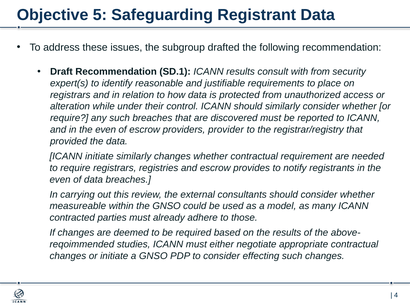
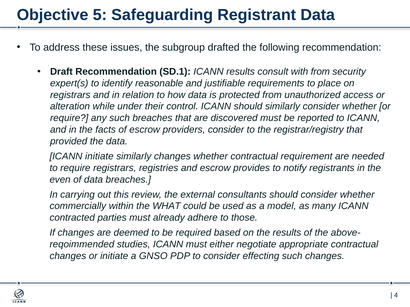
and in the even: even -> facts
providers provider: provider -> consider
measureable: measureable -> commercially
the GNSO: GNSO -> WHAT
